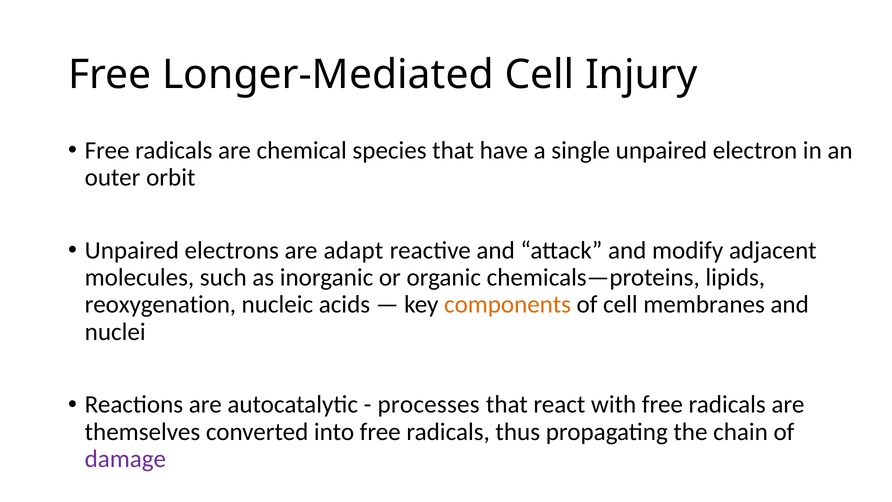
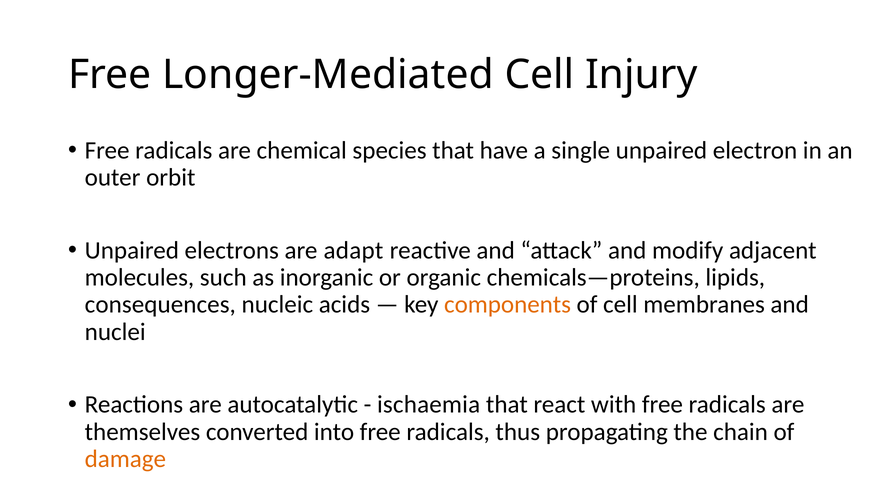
reoxygenation: reoxygenation -> consequences
processes: processes -> ischaemia
damage colour: purple -> orange
